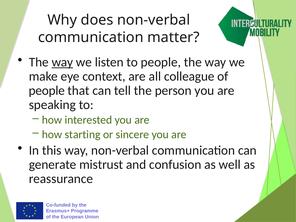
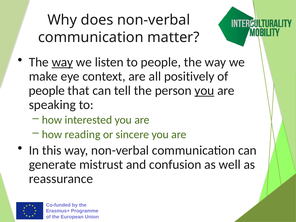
colleague: colleague -> positively
you at (204, 91) underline: none -> present
starting: starting -> reading
